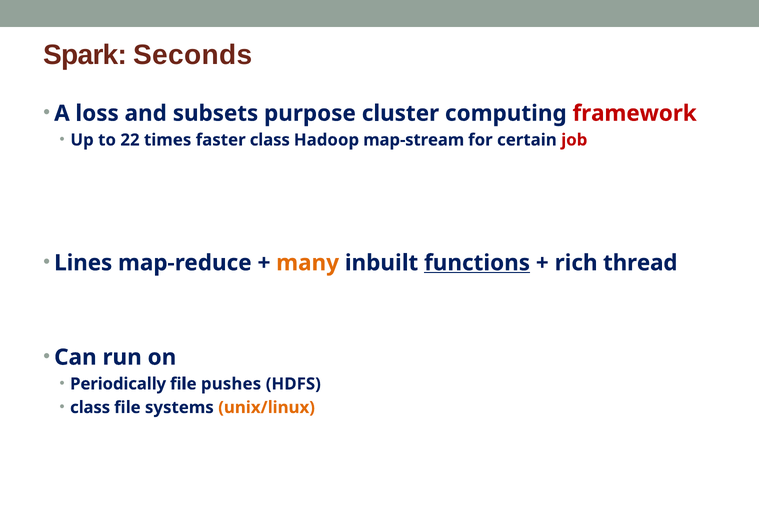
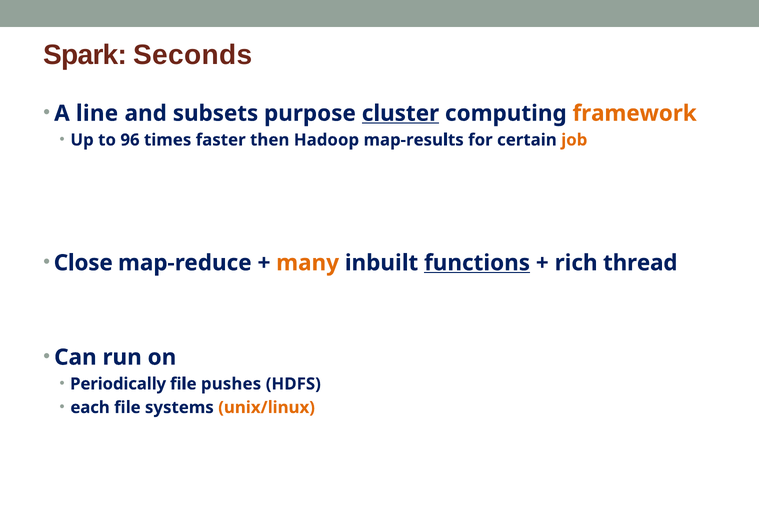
loss: loss -> line
cluster underline: none -> present
framework colour: red -> orange
22: 22 -> 96
faster class: class -> then
map-stream: map-stream -> map-results
job colour: red -> orange
Lines: Lines -> Close
class at (90, 407): class -> each
